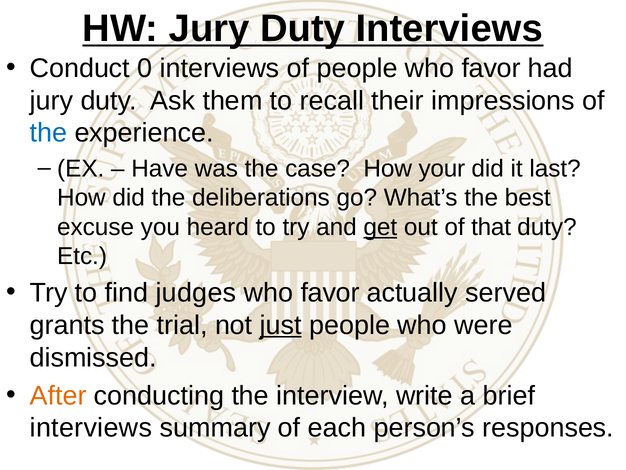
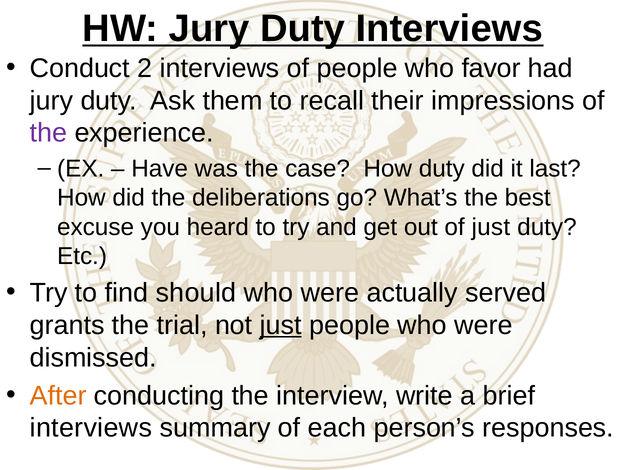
0: 0 -> 2
the at (48, 133) colour: blue -> purple
How your: your -> duty
get underline: present -> none
of that: that -> just
judges: judges -> should
favor at (330, 293): favor -> were
